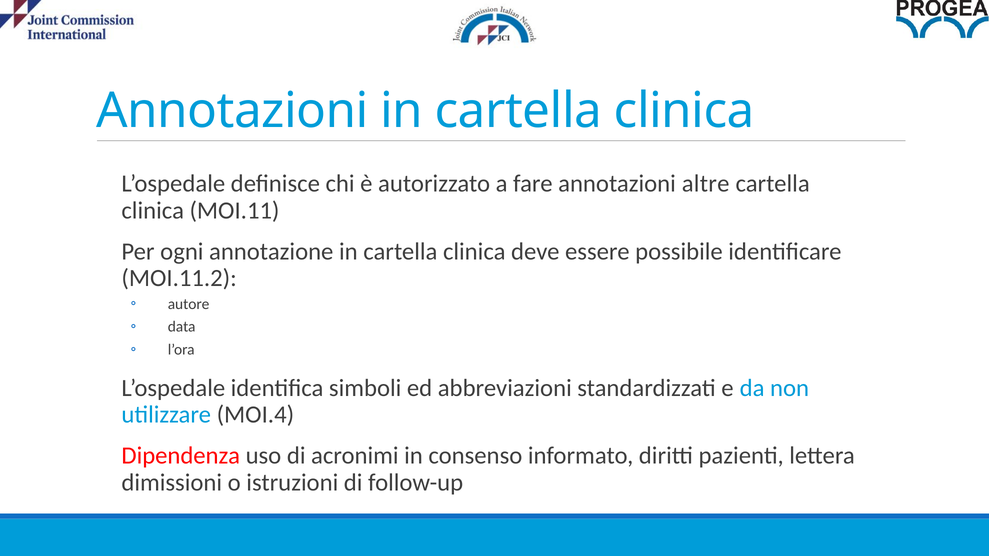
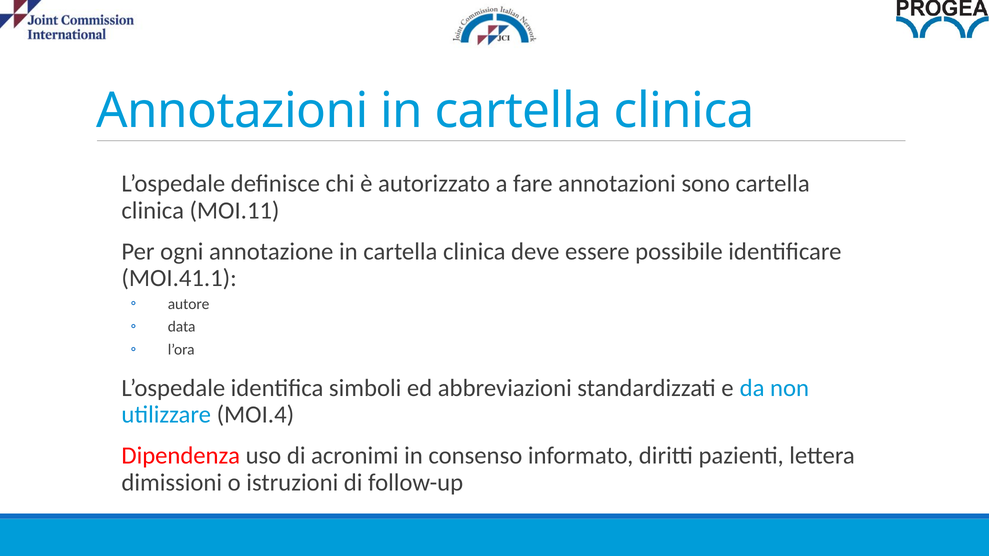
altre: altre -> sono
MOI.11.2: MOI.11.2 -> MOI.41.1
